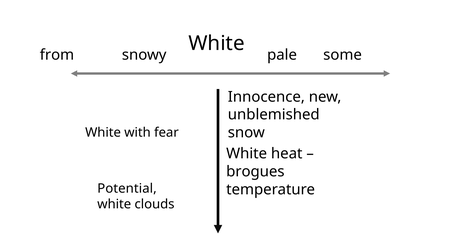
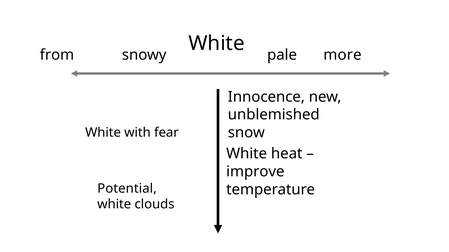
some: some -> more
brogues: brogues -> improve
